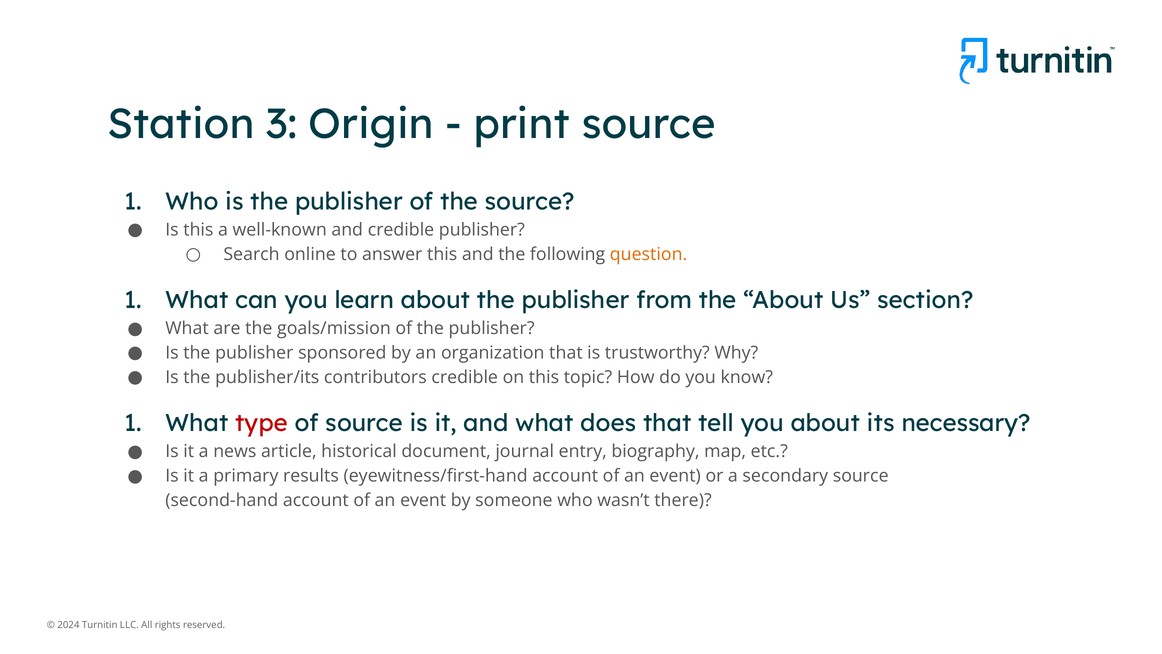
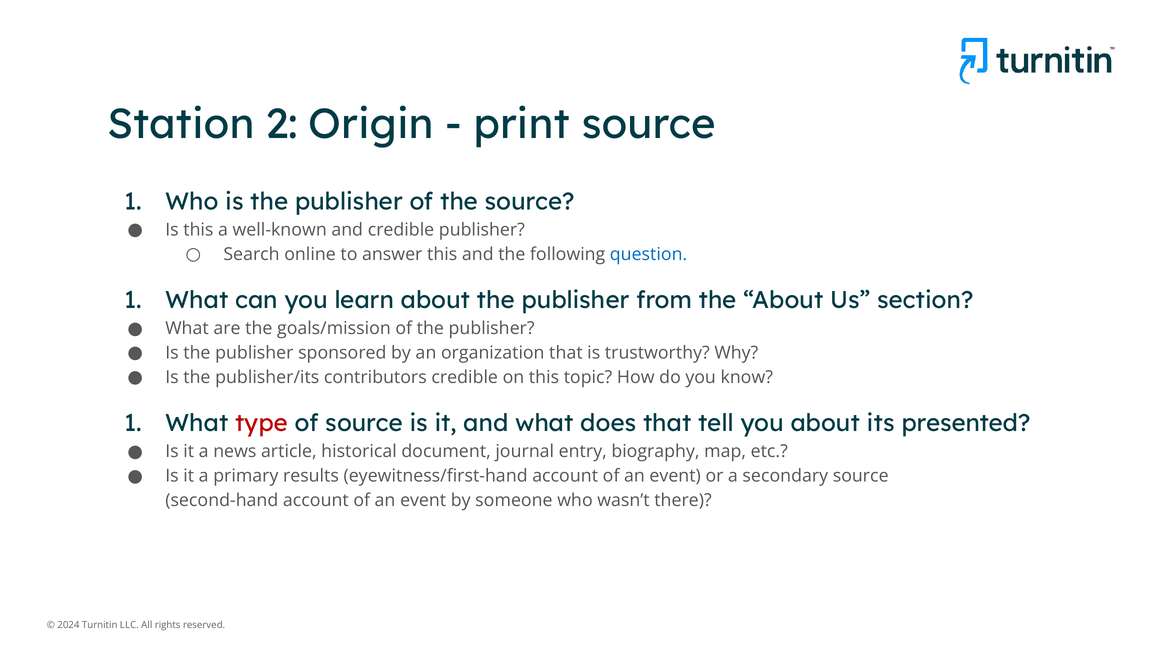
3: 3 -> 2
question colour: orange -> blue
necessary: necessary -> presented
